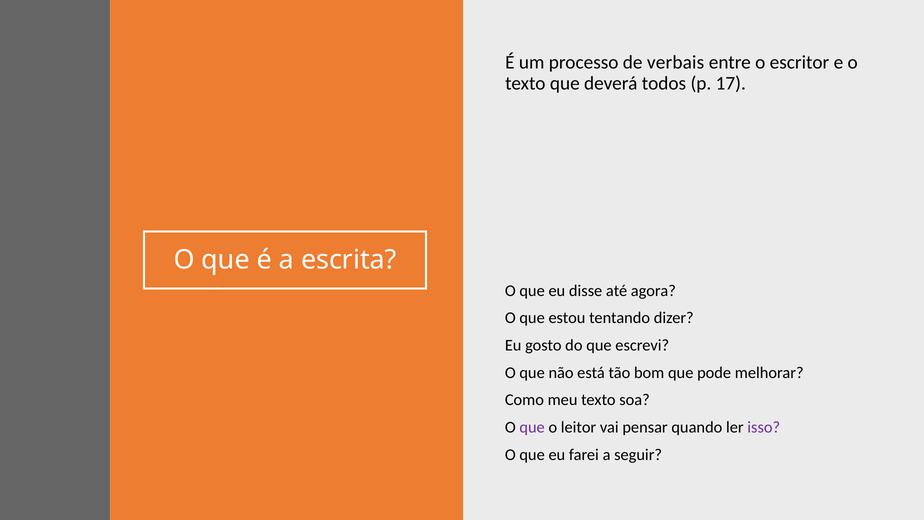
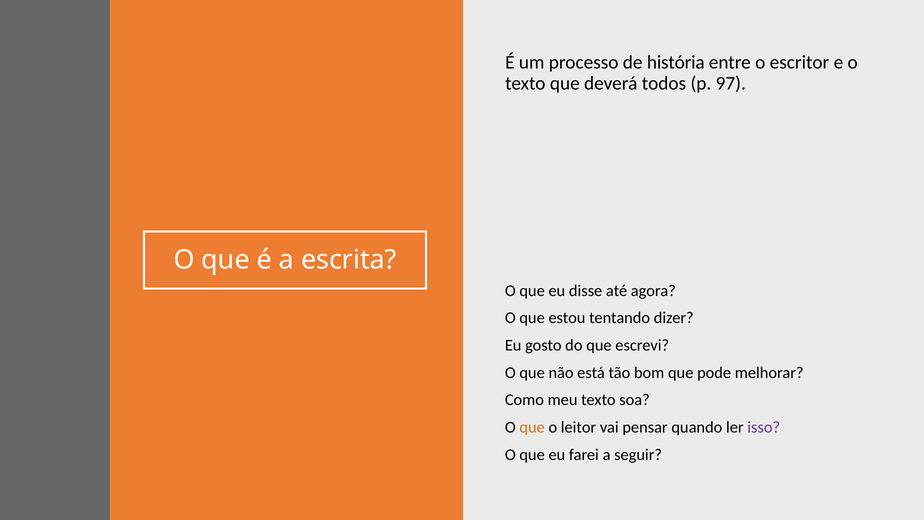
verbais: verbais -> história
17: 17 -> 97
que at (532, 427) colour: purple -> orange
